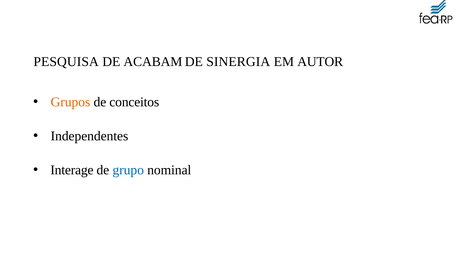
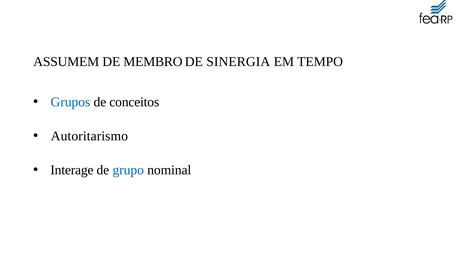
PESQUISA: PESQUISA -> ASSUMEM
ACABAM: ACABAM -> MEMBRO
AUTOR: AUTOR -> TEMPO
Grupos colour: orange -> blue
Independentes: Independentes -> Autoritarismo
